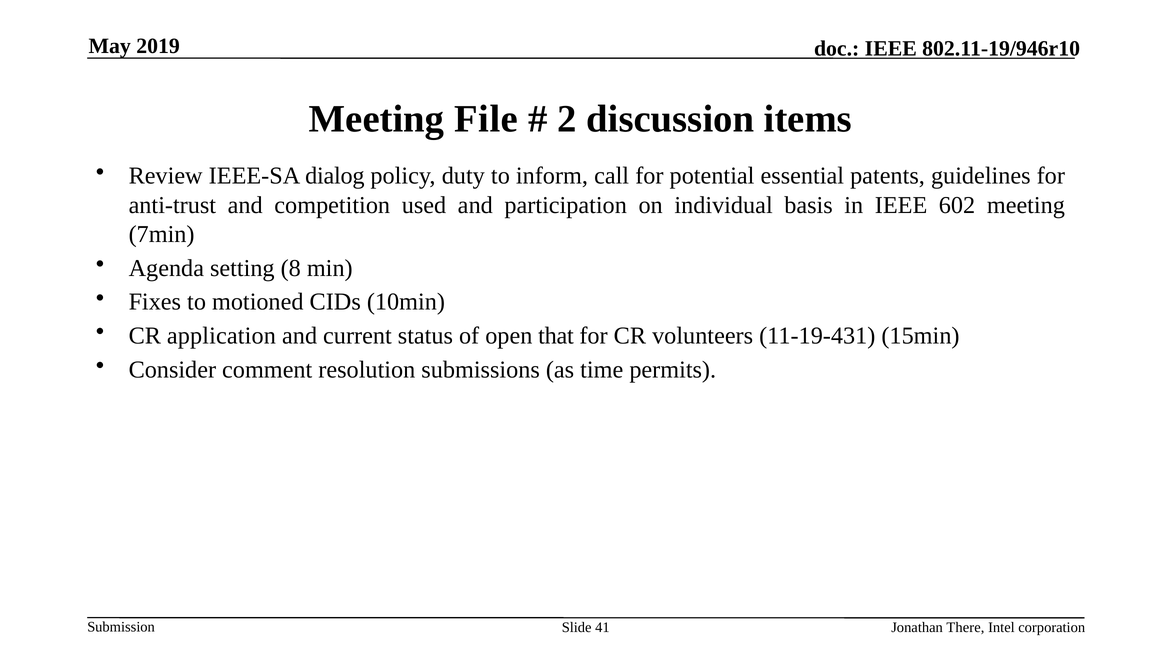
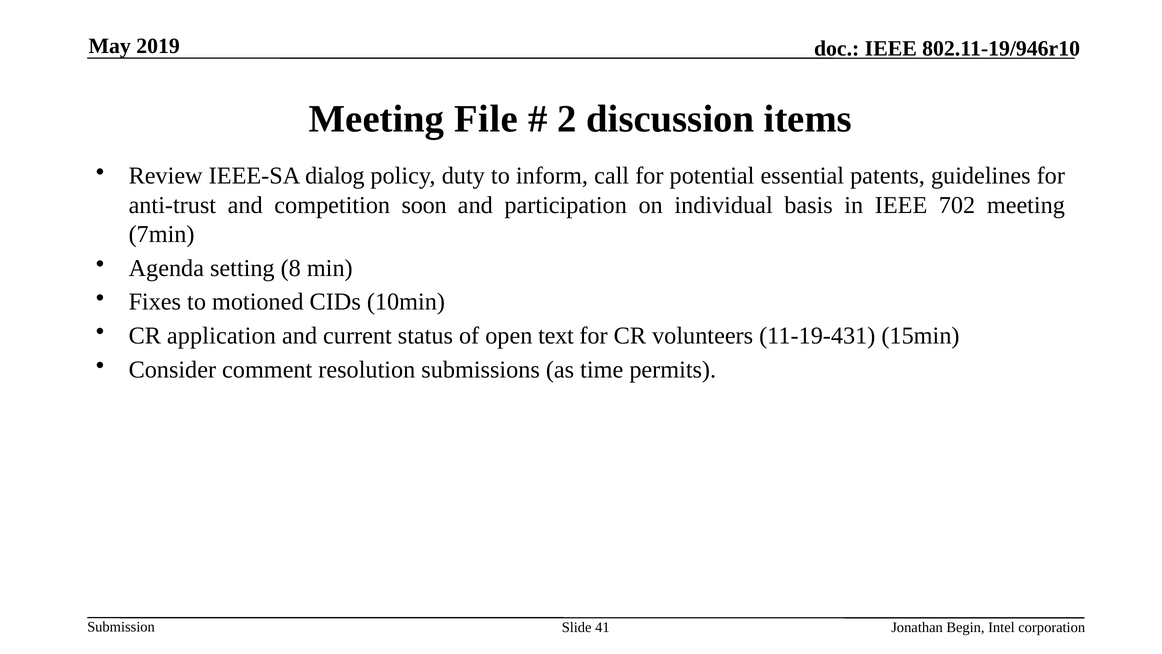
used: used -> soon
602: 602 -> 702
that: that -> text
There: There -> Begin
